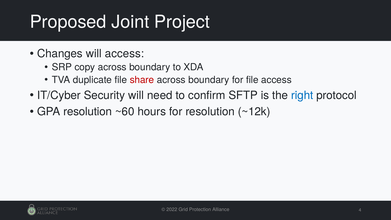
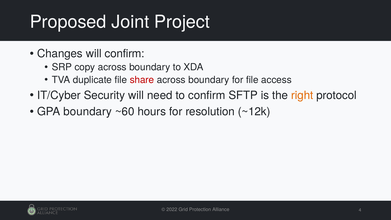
will access: access -> confirm
right colour: blue -> orange
GPA resolution: resolution -> boundary
